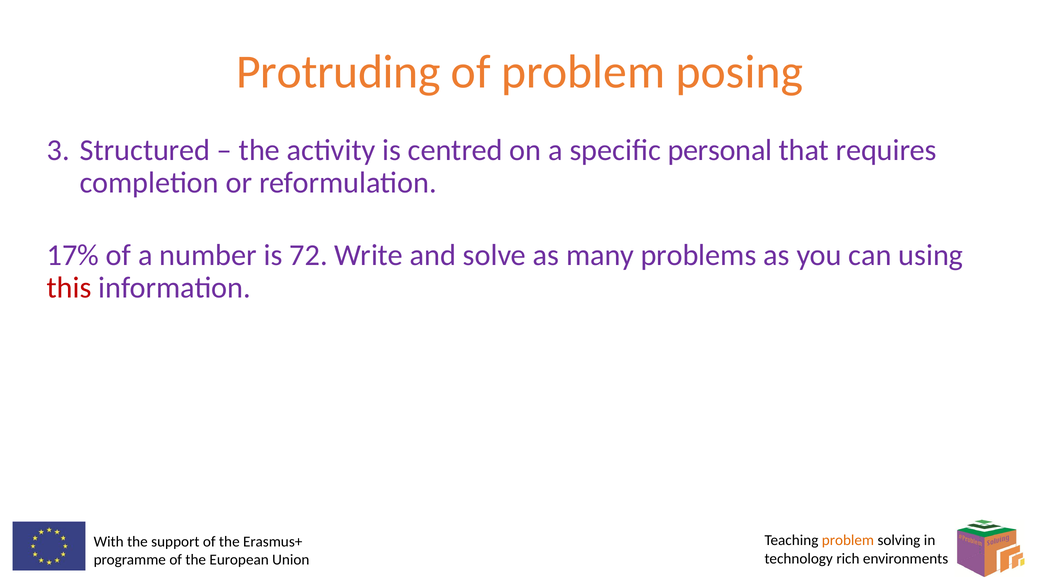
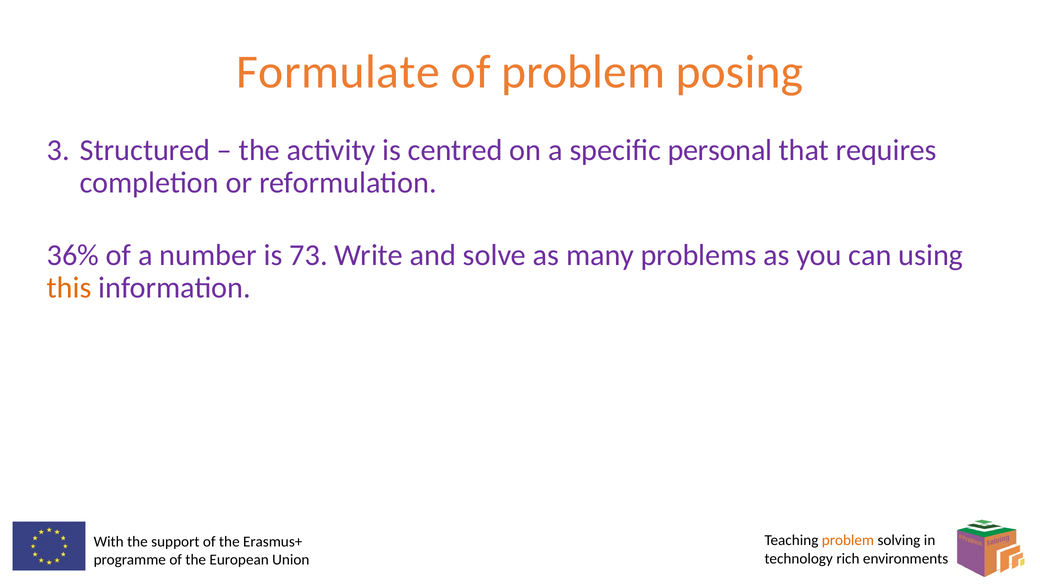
Protruding: Protruding -> Formulate
17%: 17% -> 36%
72: 72 -> 73
this colour: red -> orange
